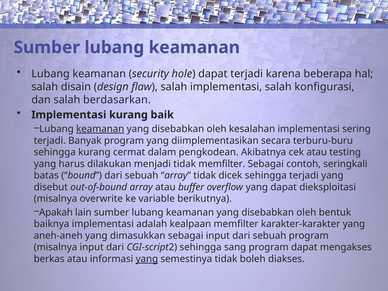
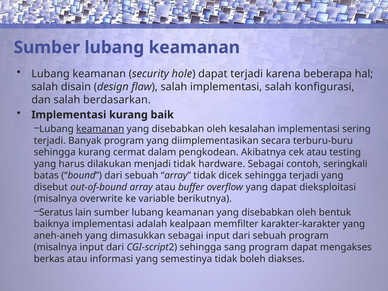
tidak memfilter: memfilter -> hardware
Apakah: Apakah -> Seratus
yang at (147, 259) underline: present -> none
